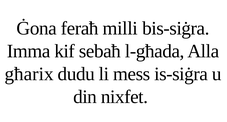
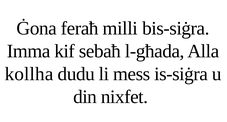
għarix: għarix -> kollha
